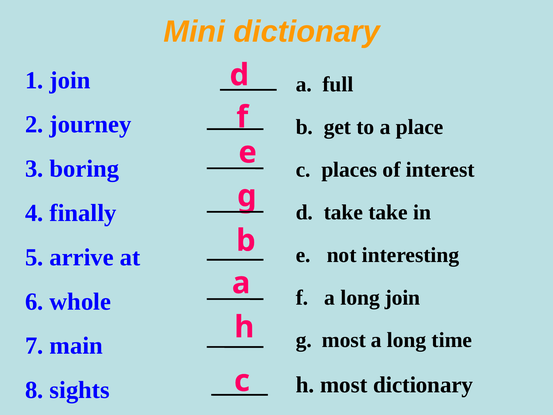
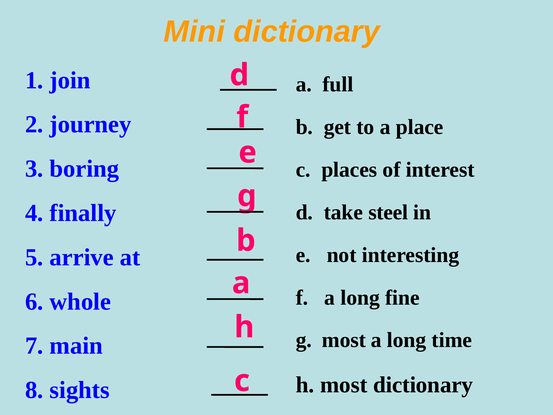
take take: take -> steel
long join: join -> fine
